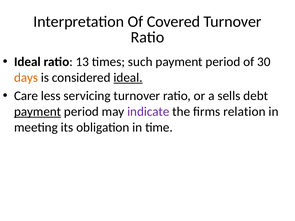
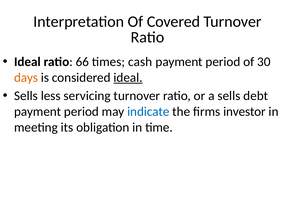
13: 13 -> 66
such: such -> cash
Care at (26, 96): Care -> Sells
payment at (38, 112) underline: present -> none
indicate colour: purple -> blue
relation: relation -> investor
